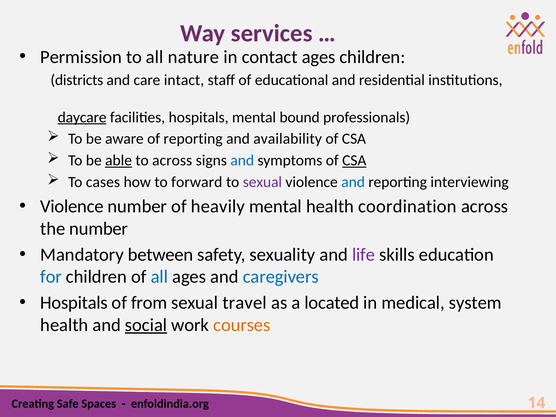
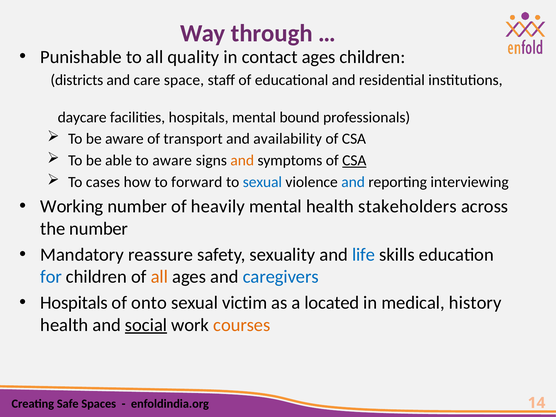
services: services -> through
Permission: Permission -> Punishable
nature: nature -> quality
intact: intact -> space
daycare underline: present -> none
of reporting: reporting -> transport
able underline: present -> none
to across: across -> aware
and at (242, 160) colour: blue -> orange
sexual at (262, 182) colour: purple -> blue
Violence at (72, 206): Violence -> Working
coordination: coordination -> stakeholders
between: between -> reassure
life colour: purple -> blue
all at (159, 277) colour: blue -> orange
from: from -> onto
travel: travel -> victim
system: system -> history
